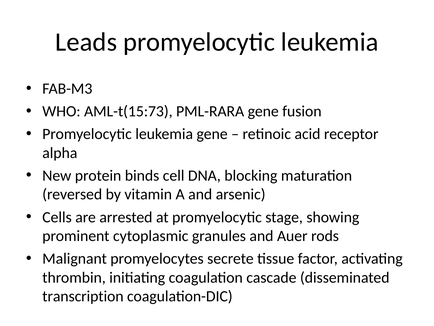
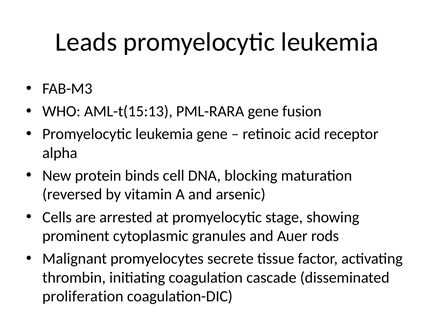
AML-t(15:73: AML-t(15:73 -> AML-t(15:13
transcription: transcription -> proliferation
